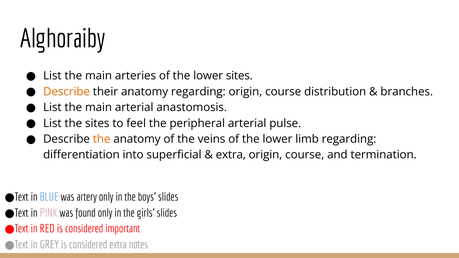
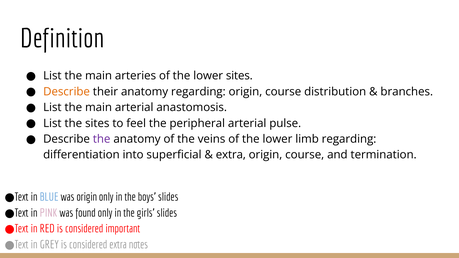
Alghoraiby: Alghoraiby -> Definition
the at (102, 139) colour: orange -> purple
was artery: artery -> origin
